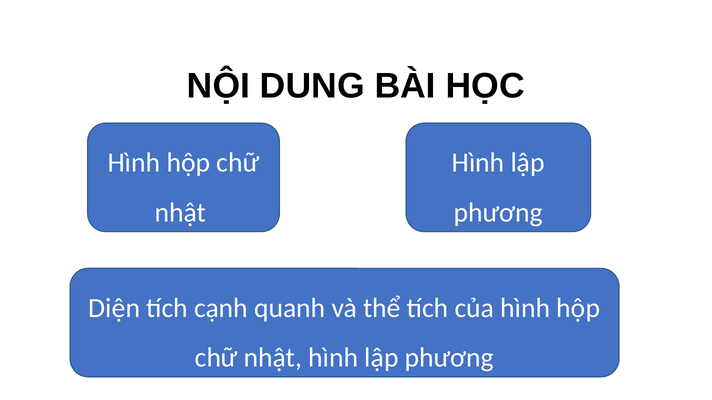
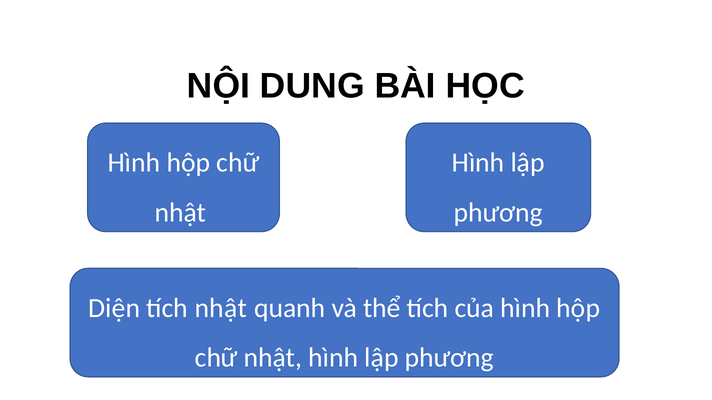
tích cạnh: cạnh -> nhật
